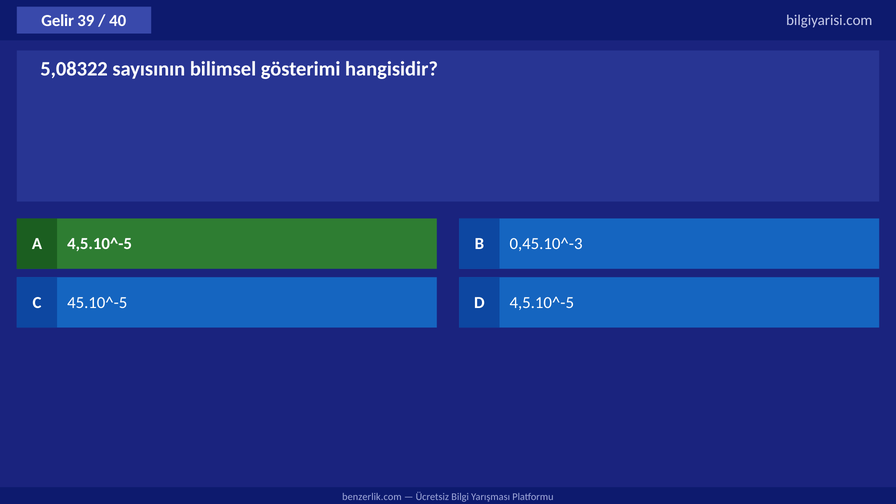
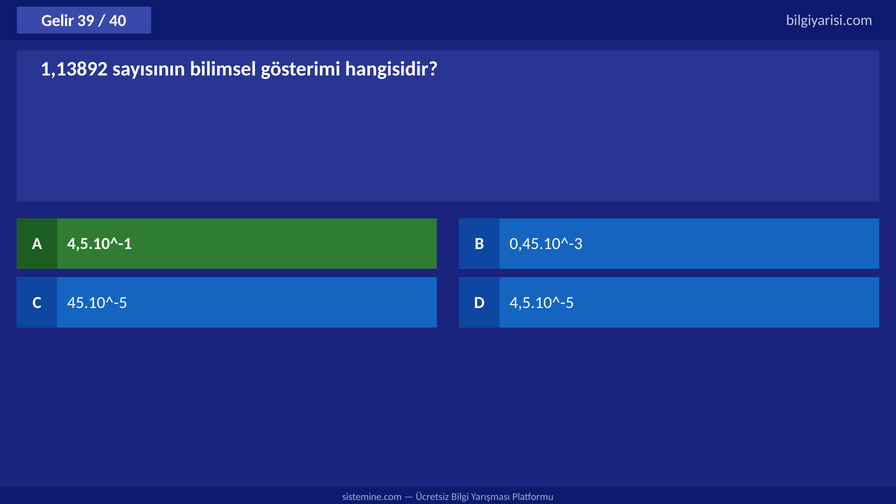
5,08322: 5,08322 -> 1,13892
A 4,5.10^-5: 4,5.10^-5 -> 4,5.10^-1
benzerlik.com: benzerlik.com -> sistemine.com
